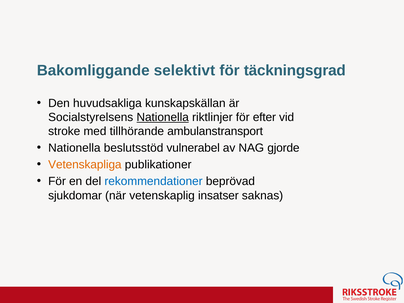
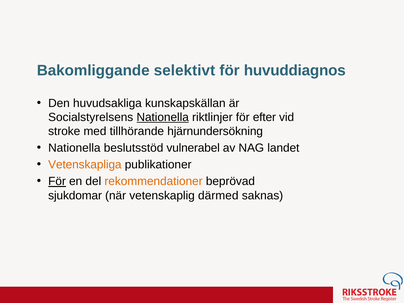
täckningsgrad: täckningsgrad -> huvuddiagnos
ambulanstransport: ambulanstransport -> hjärnundersökning
gjorde: gjorde -> landet
För at (57, 181) underline: none -> present
rekommendationer colour: blue -> orange
insatser: insatser -> därmed
